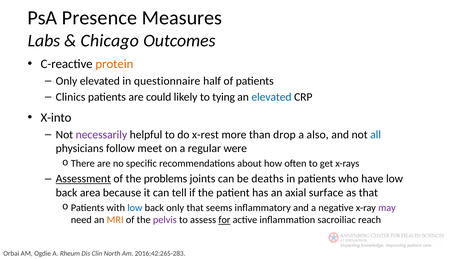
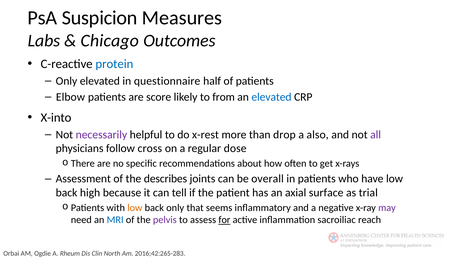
Presence: Presence -> Suspicion
protein colour: orange -> blue
Clinics: Clinics -> Elbow
could: could -> score
tying: tying -> from
all colour: blue -> purple
meet: meet -> cross
were: were -> dose
Assessment underline: present -> none
problems: problems -> describes
deaths: deaths -> overall
area: area -> high
as that: that -> trial
low at (135, 208) colour: blue -> orange
MRI colour: orange -> blue
